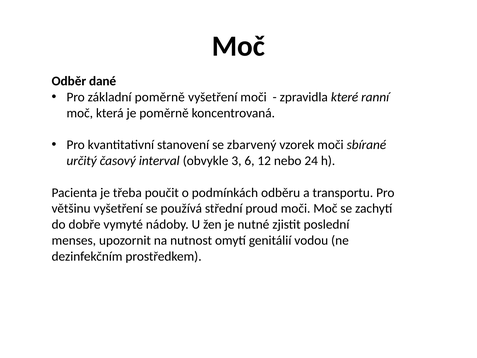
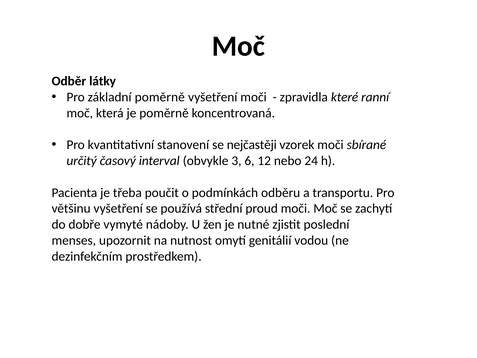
dané: dané -> látky
zbarvený: zbarvený -> nejčastěji
